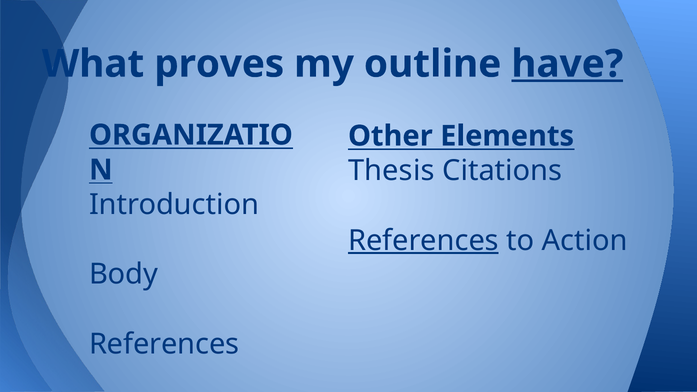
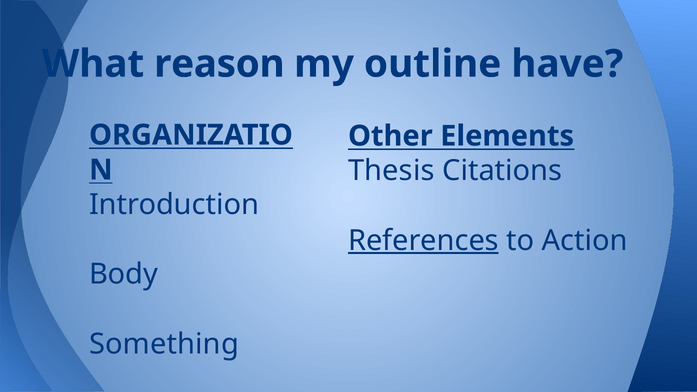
proves: proves -> reason
have underline: present -> none
References at (164, 344): References -> Something
